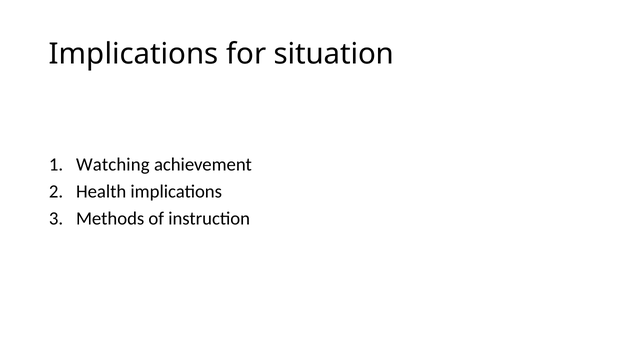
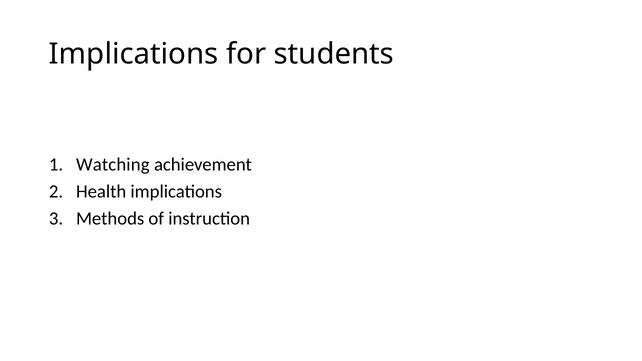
situation: situation -> students
